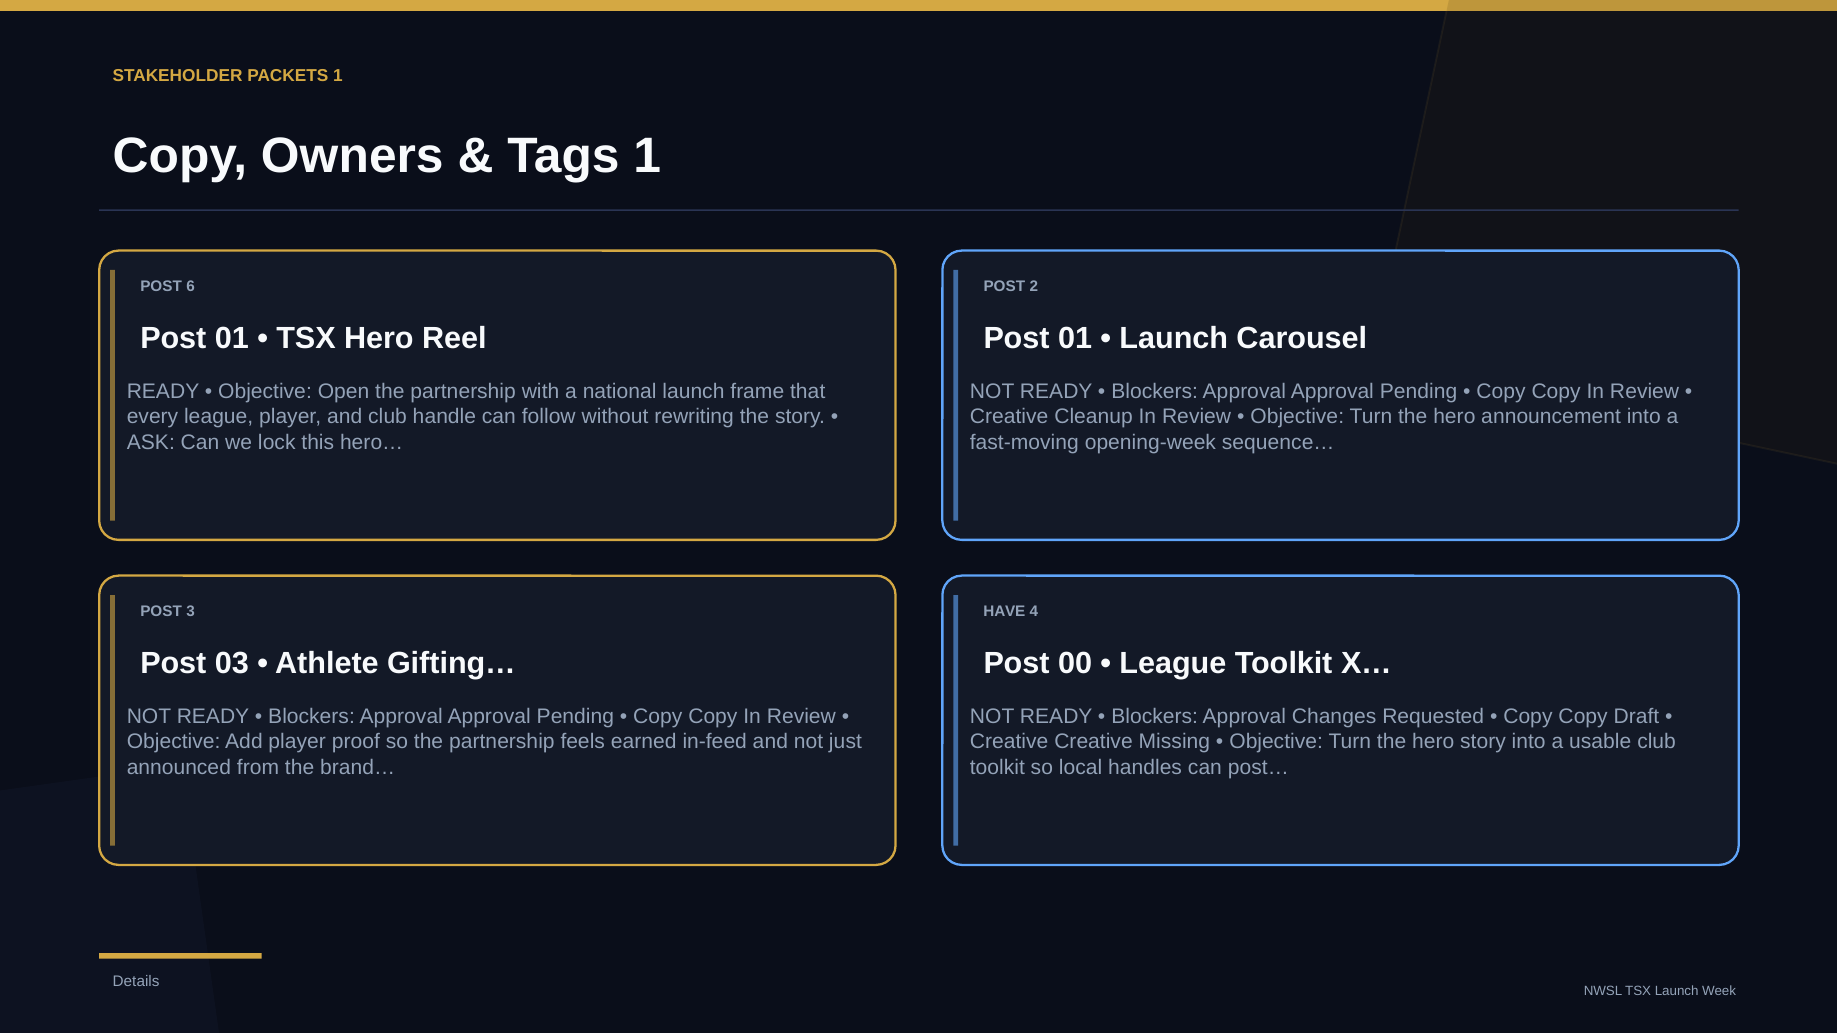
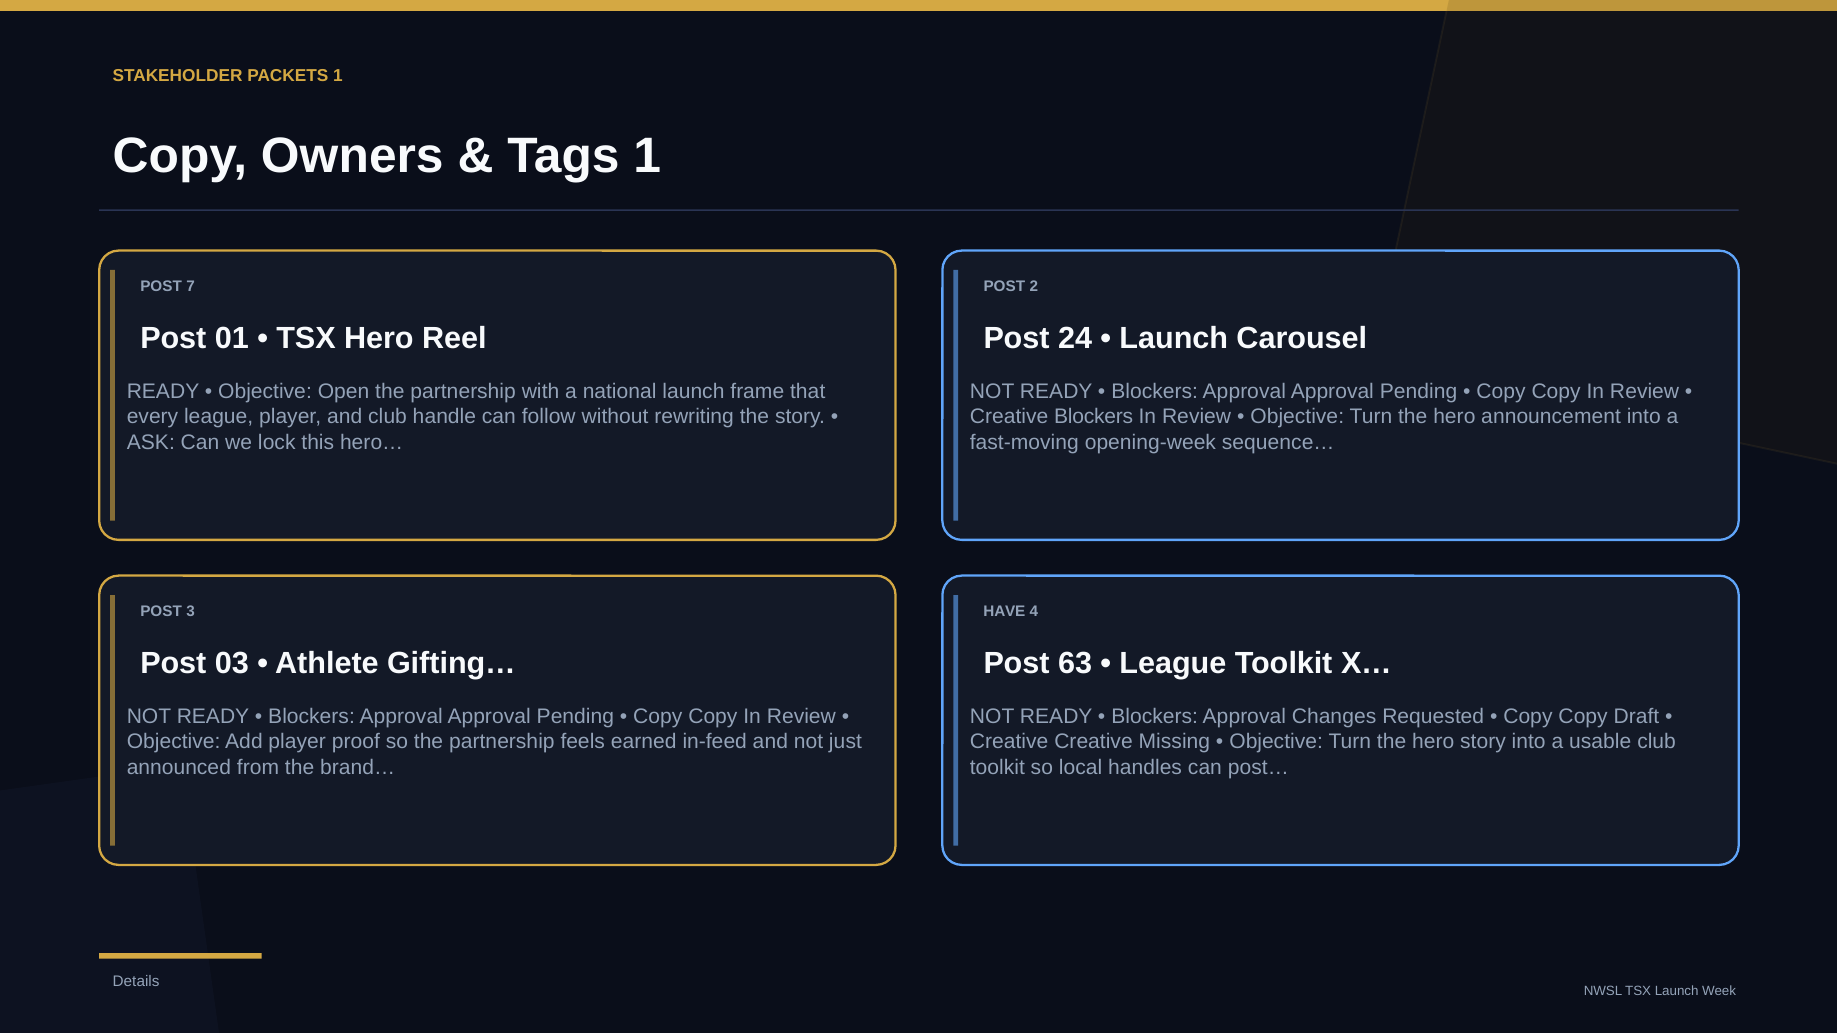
6: 6 -> 7
01 at (1075, 338): 01 -> 24
Creative Cleanup: Cleanup -> Blockers
00: 00 -> 63
